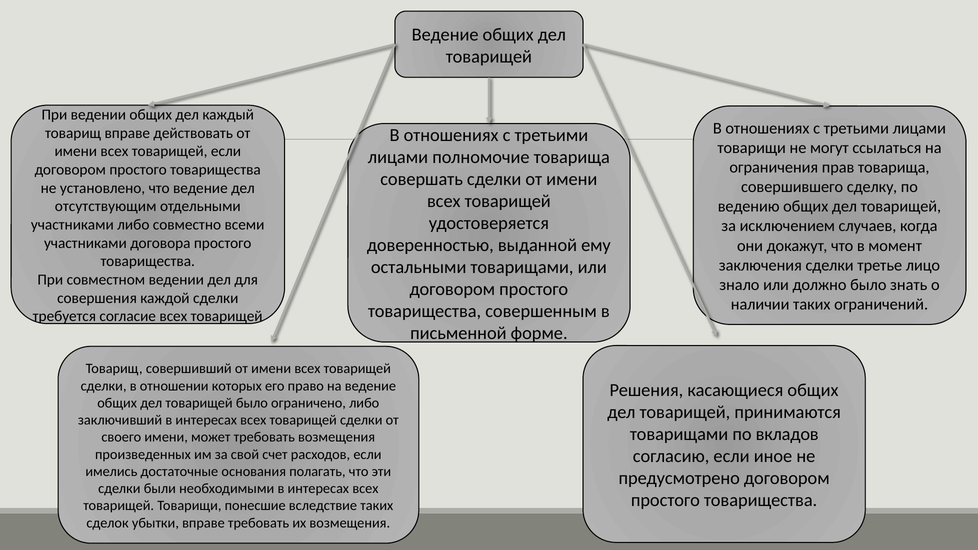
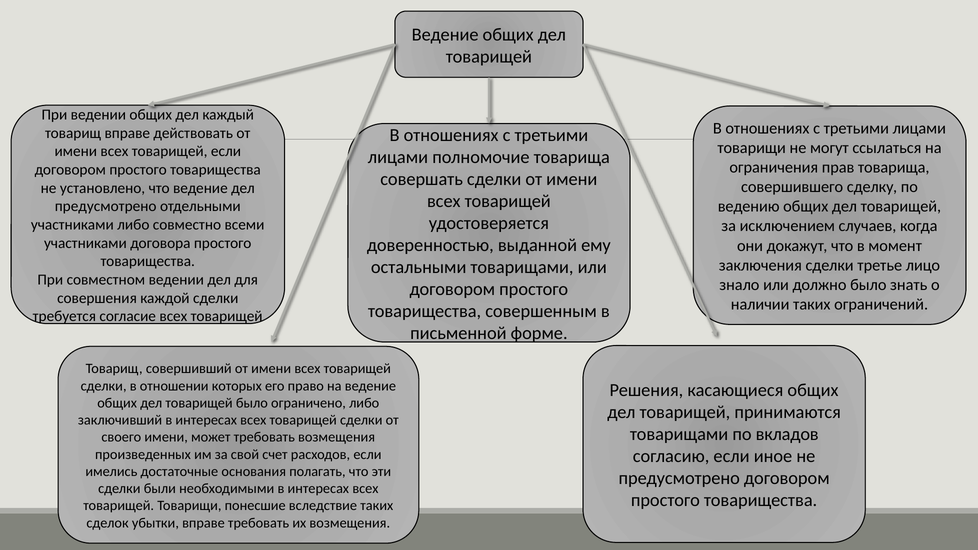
отсутствующим at (106, 206): отсутствующим -> предусмотрено
